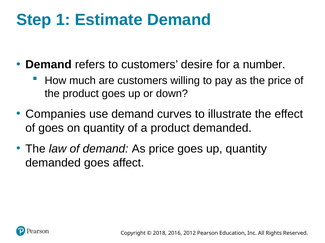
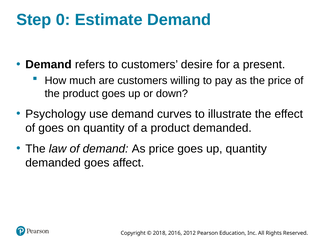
1: 1 -> 0
number: number -> present
Companies: Companies -> Psychology
